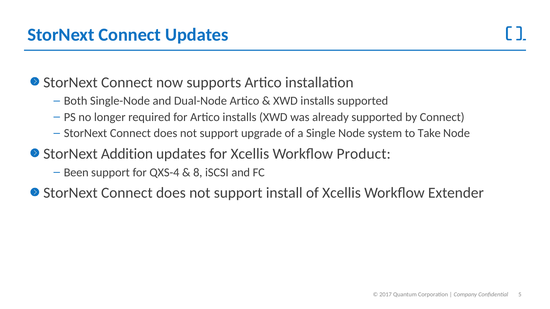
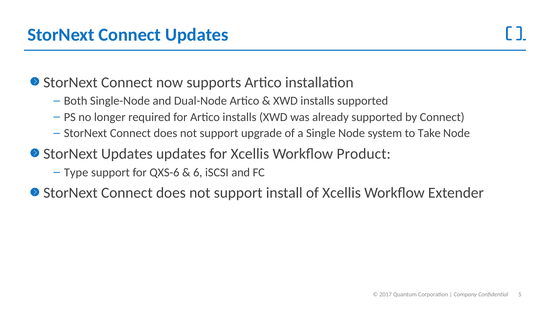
StorNext Addition: Addition -> Updates
Been: Been -> Type
QXS-4: QXS-4 -> QXS-6
8: 8 -> 6
